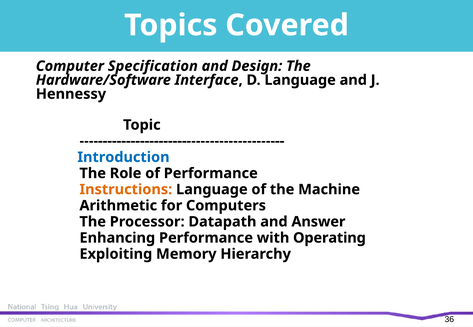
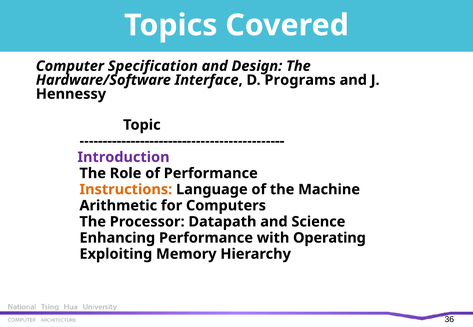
D Language: Language -> Programs
Introduction colour: blue -> purple
Answer: Answer -> Science
